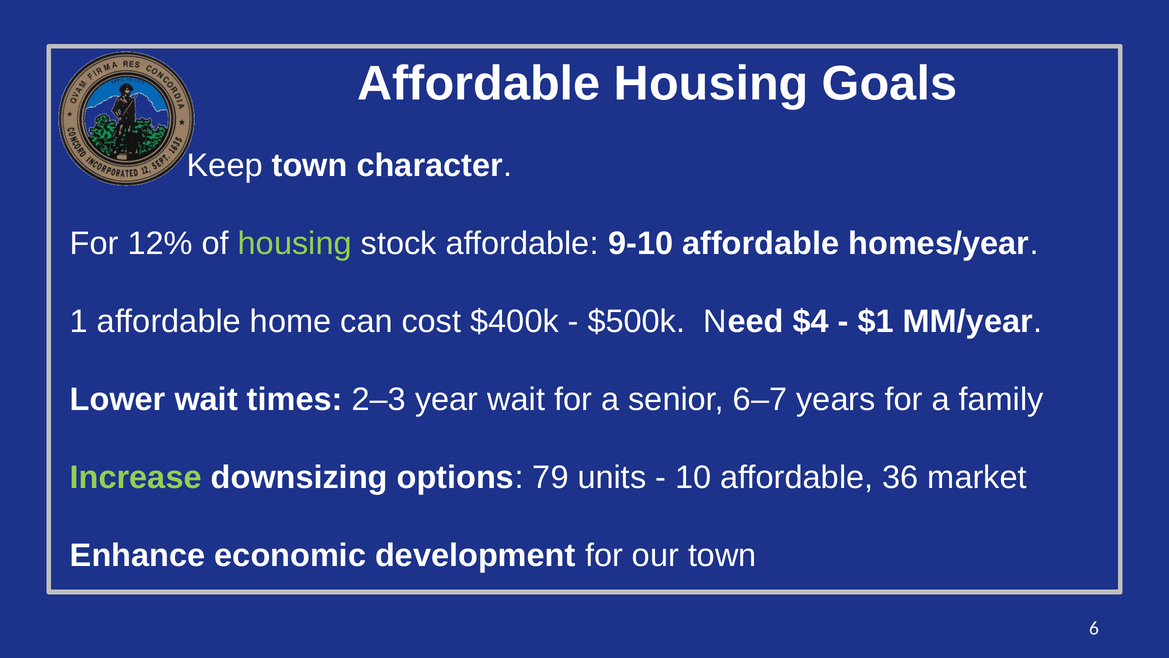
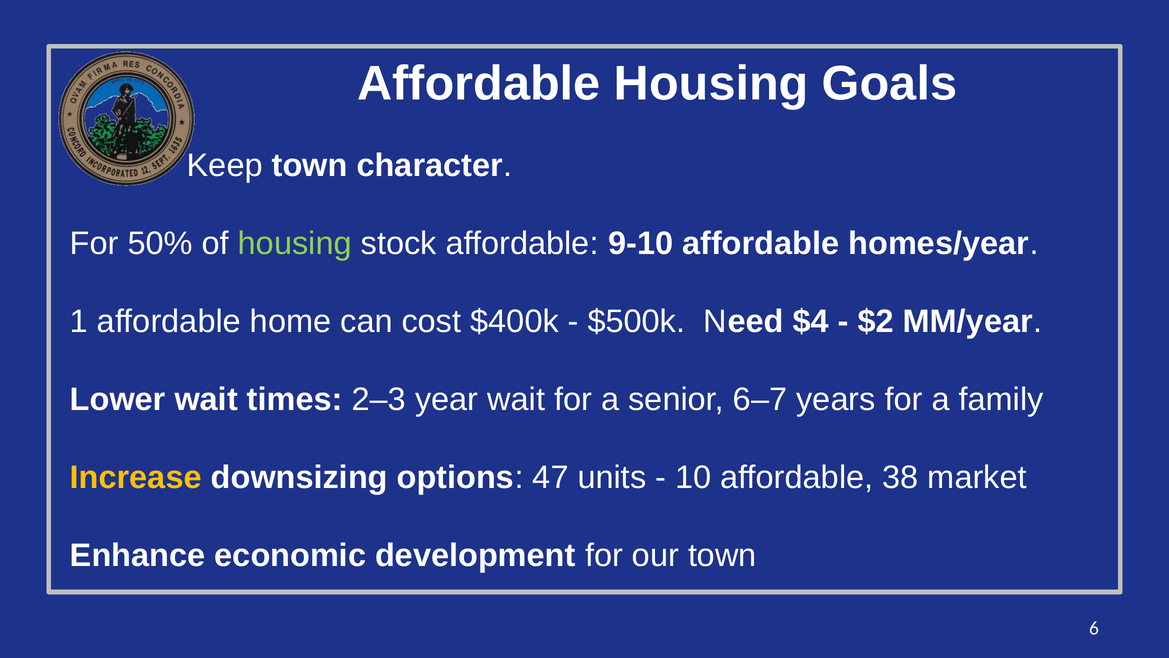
12%: 12% -> 50%
$1: $1 -> $2
Increase colour: light green -> yellow
79: 79 -> 47
36: 36 -> 38
